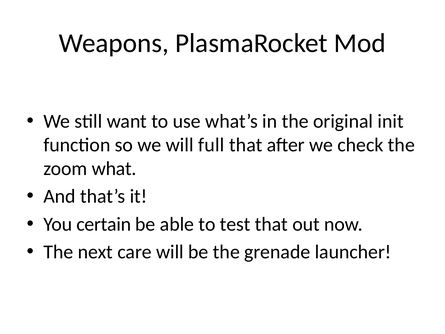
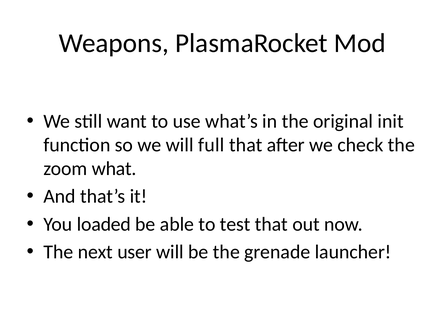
certain: certain -> loaded
care: care -> user
